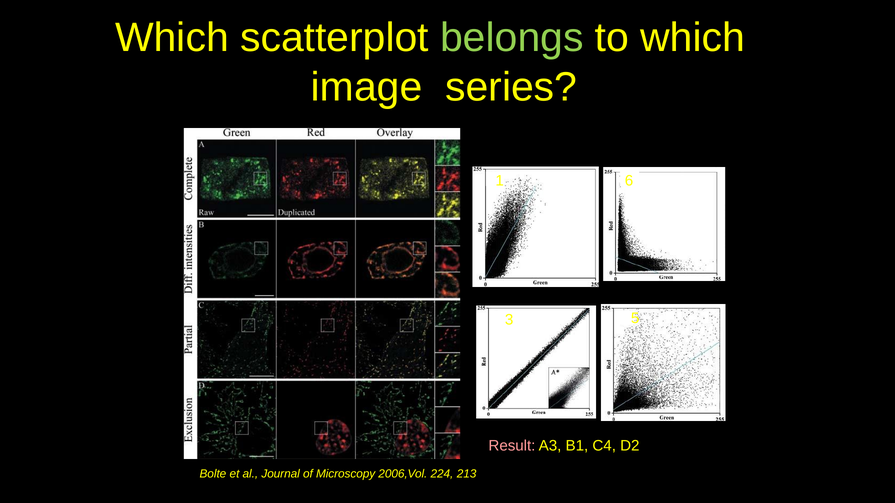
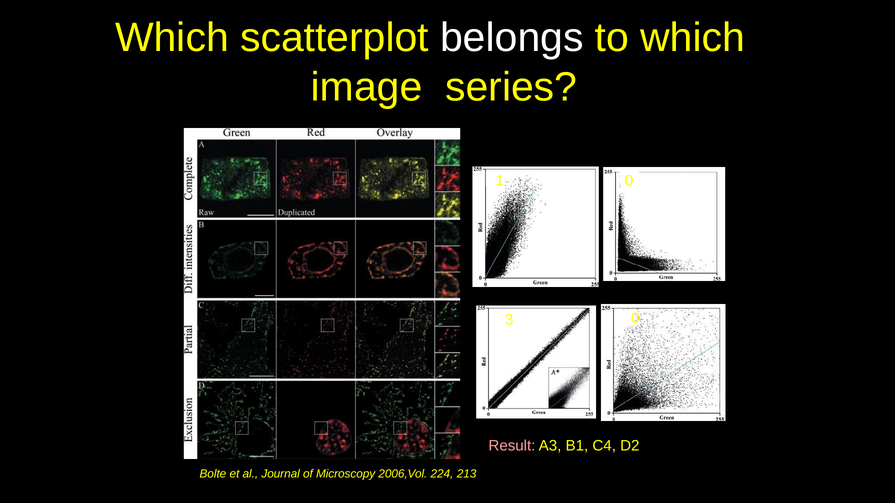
belongs colour: light green -> white
1 6: 6 -> 0
3 5: 5 -> 0
